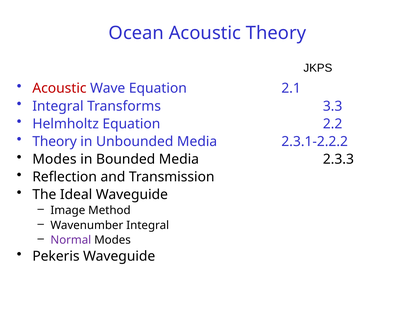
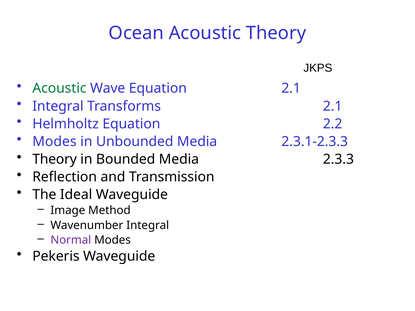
Acoustic at (59, 88) colour: red -> green
Transforms 3.3: 3.3 -> 2.1
Theory at (55, 142): Theory -> Modes
2.3.1-2.2.2: 2.3.1-2.2.2 -> 2.3.1-2.3.3
Modes at (54, 159): Modes -> Theory
